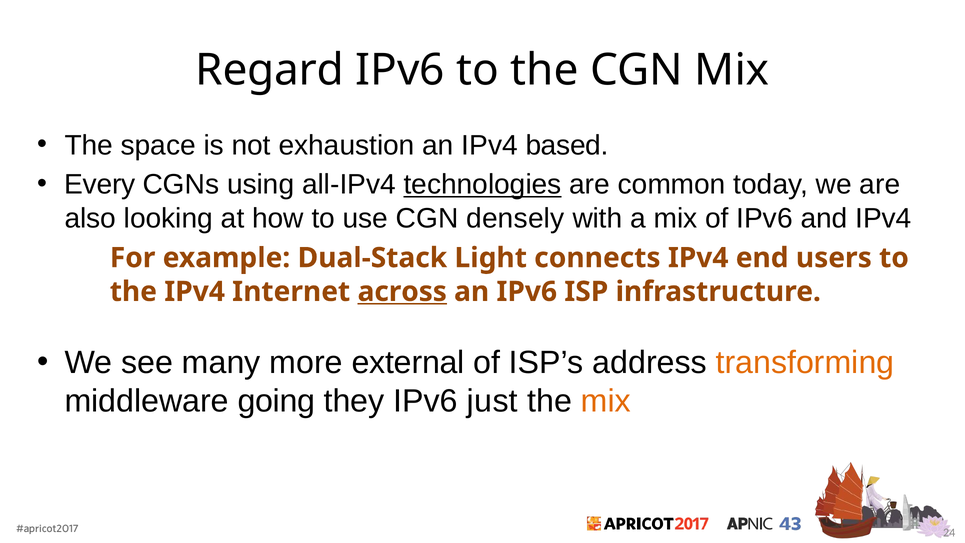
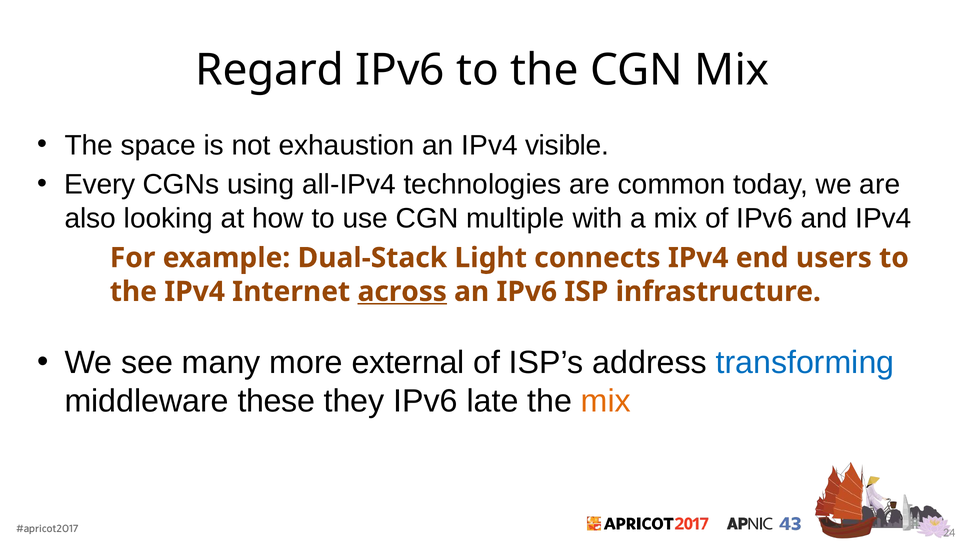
based: based -> visible
technologies underline: present -> none
densely: densely -> multiple
transforming colour: orange -> blue
going: going -> these
just: just -> late
